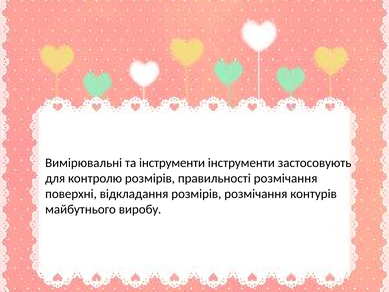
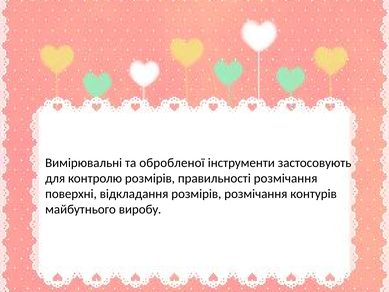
та інструменти: інструменти -> обробленої
